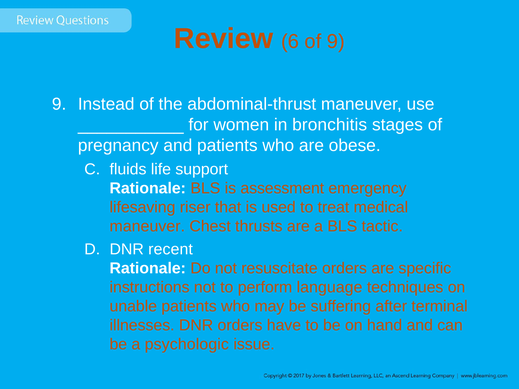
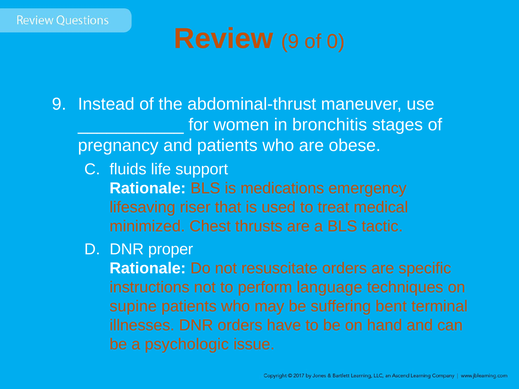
Review 6: 6 -> 9
of 9: 9 -> 0
assessment: assessment -> medications
maneuver at (147, 226): maneuver -> minimized
recent: recent -> proper
unable: unable -> supine
after: after -> bent
